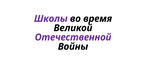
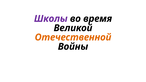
Отечественной colour: purple -> orange
